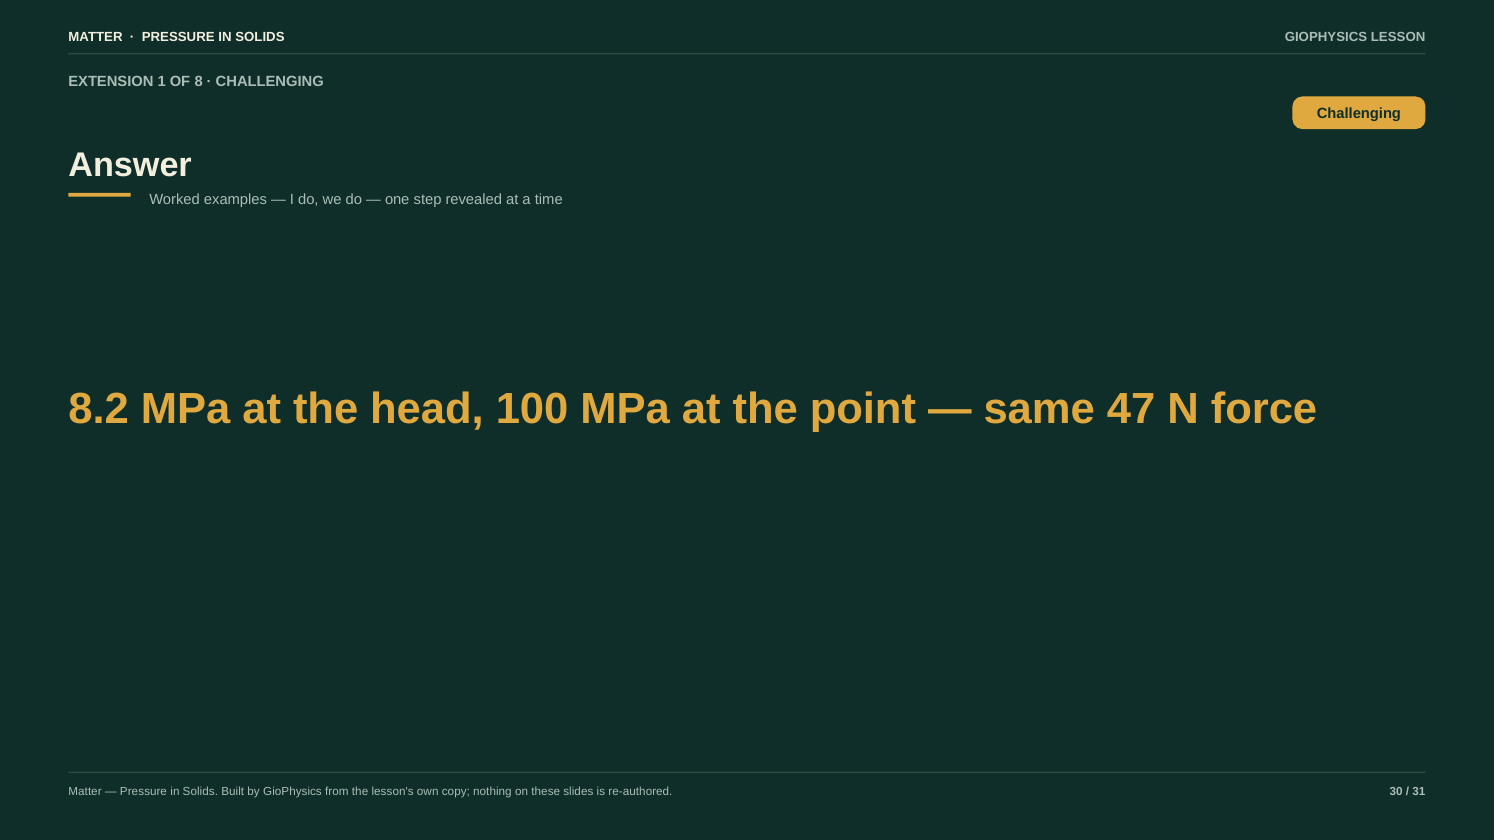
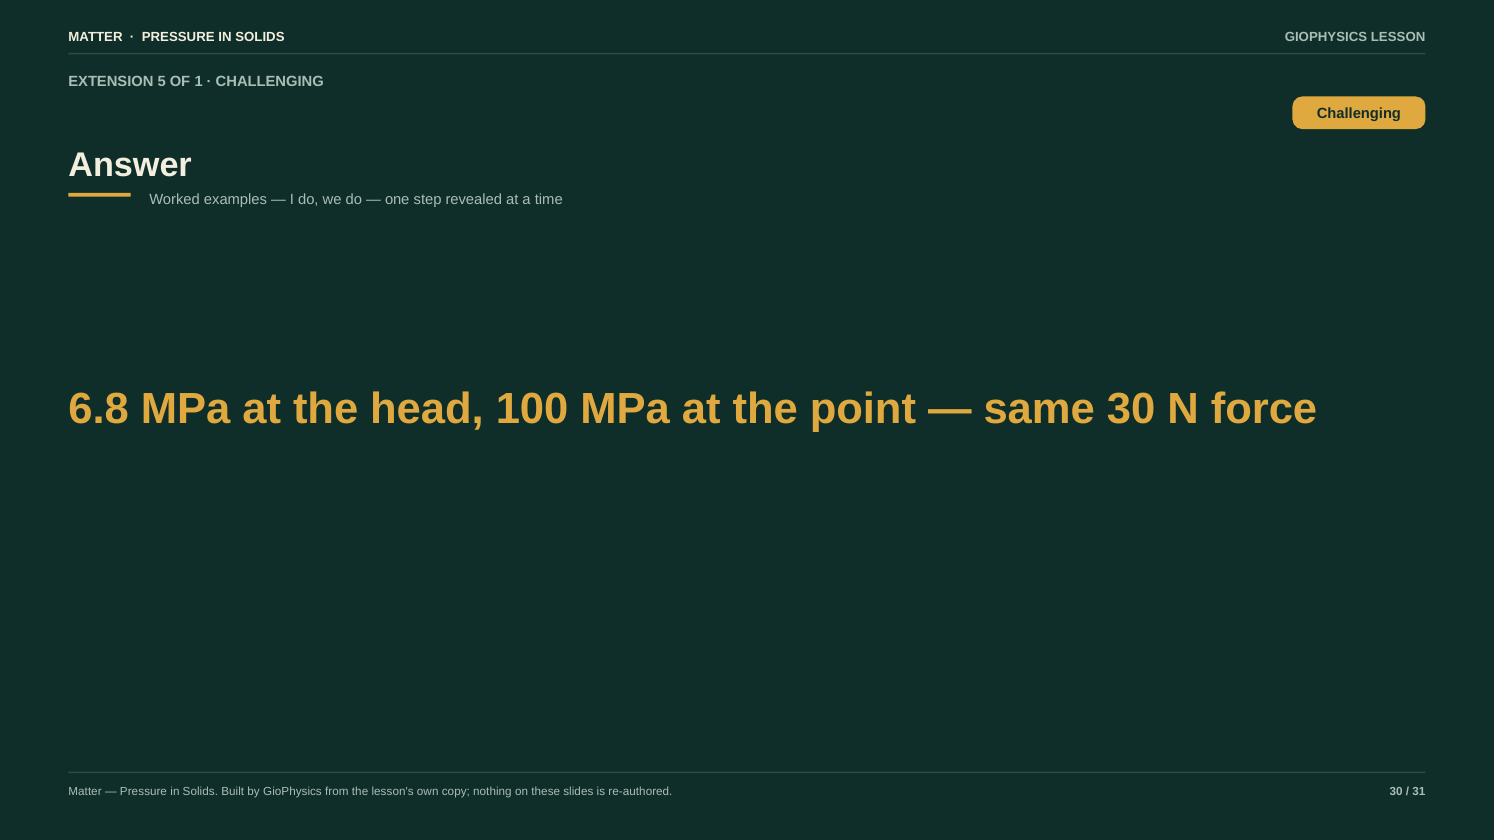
1: 1 -> 5
8: 8 -> 1
8.2: 8.2 -> 6.8
same 47: 47 -> 30
